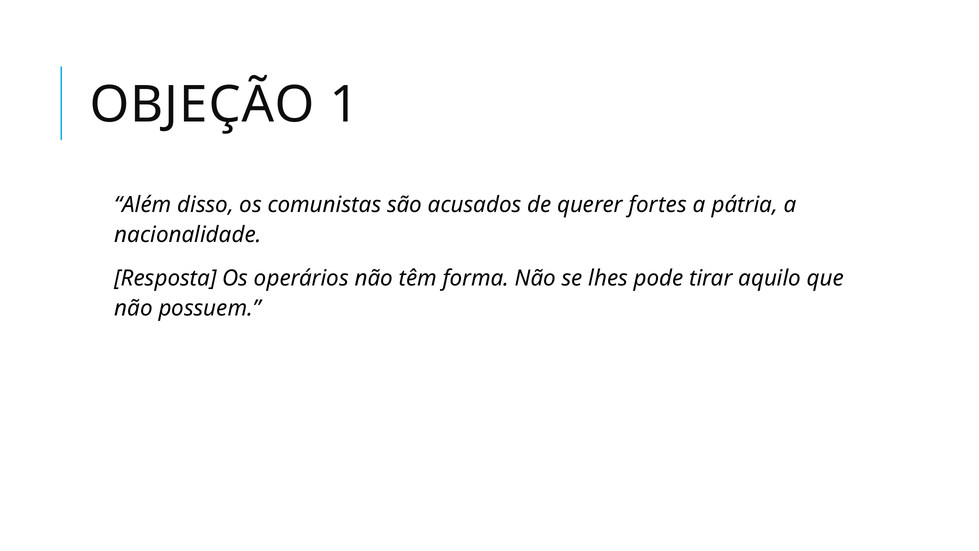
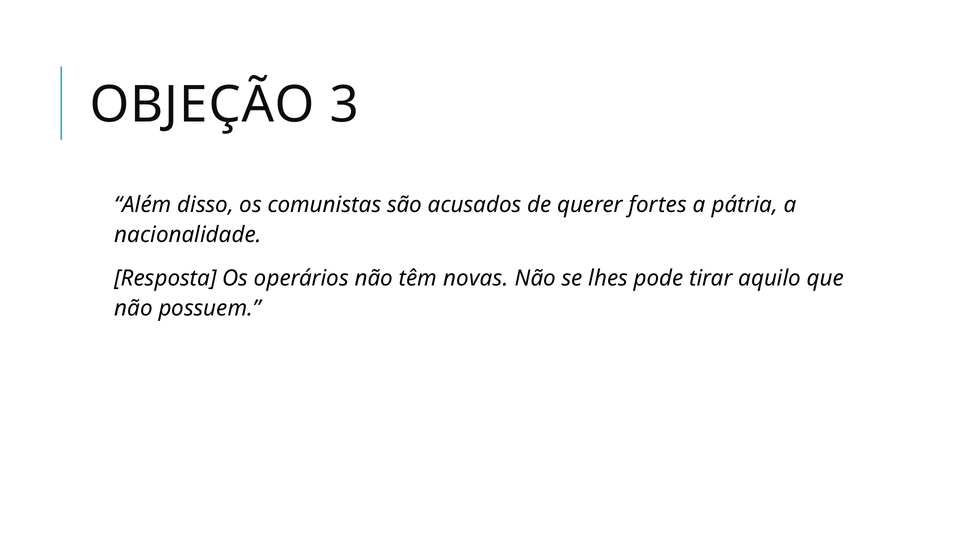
1: 1 -> 3
forma: forma -> novas
